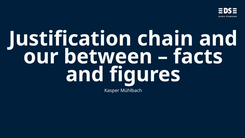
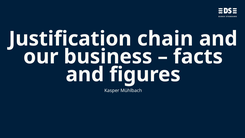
between: between -> business
